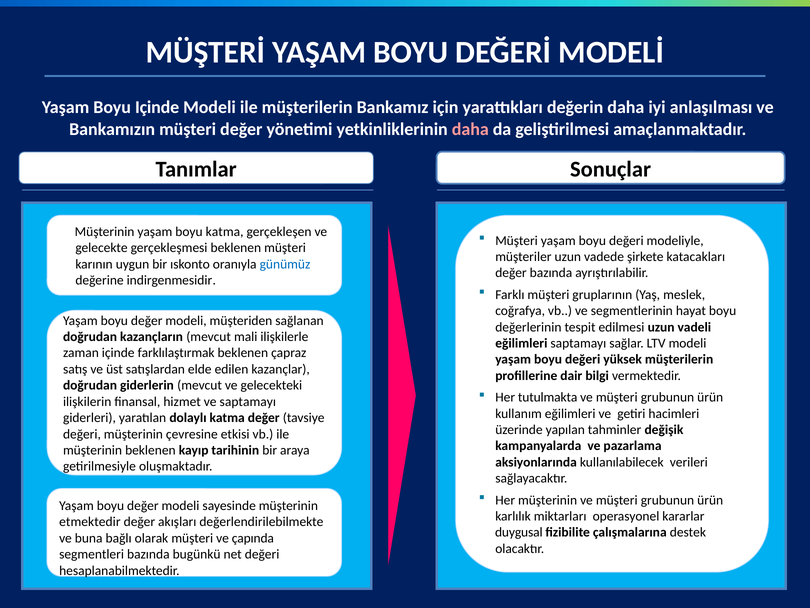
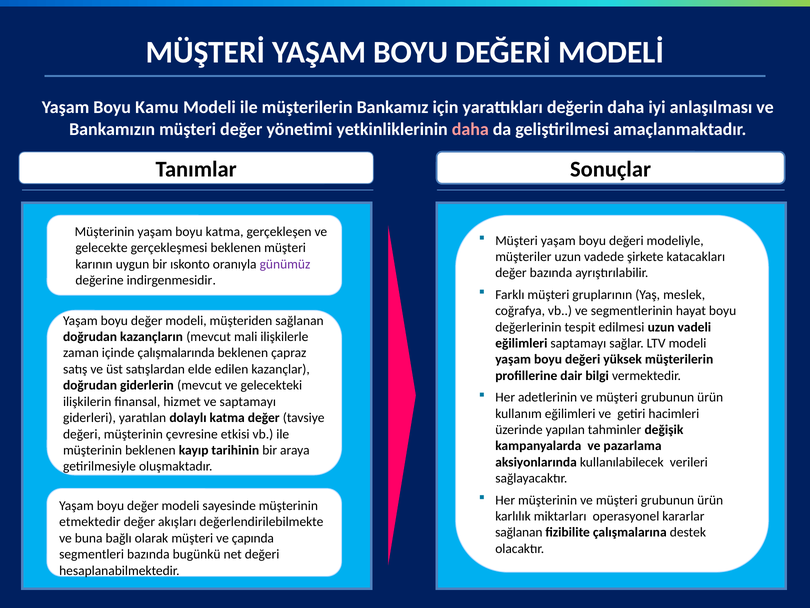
Boyu Içinde: Içinde -> Kamu
günümüz colour: blue -> purple
farklılaştırmak: farklılaştırmak -> çalışmalarında
tutulmakta: tutulmakta -> adetlerinin
duygusal at (519, 532): duygusal -> sağlanan
